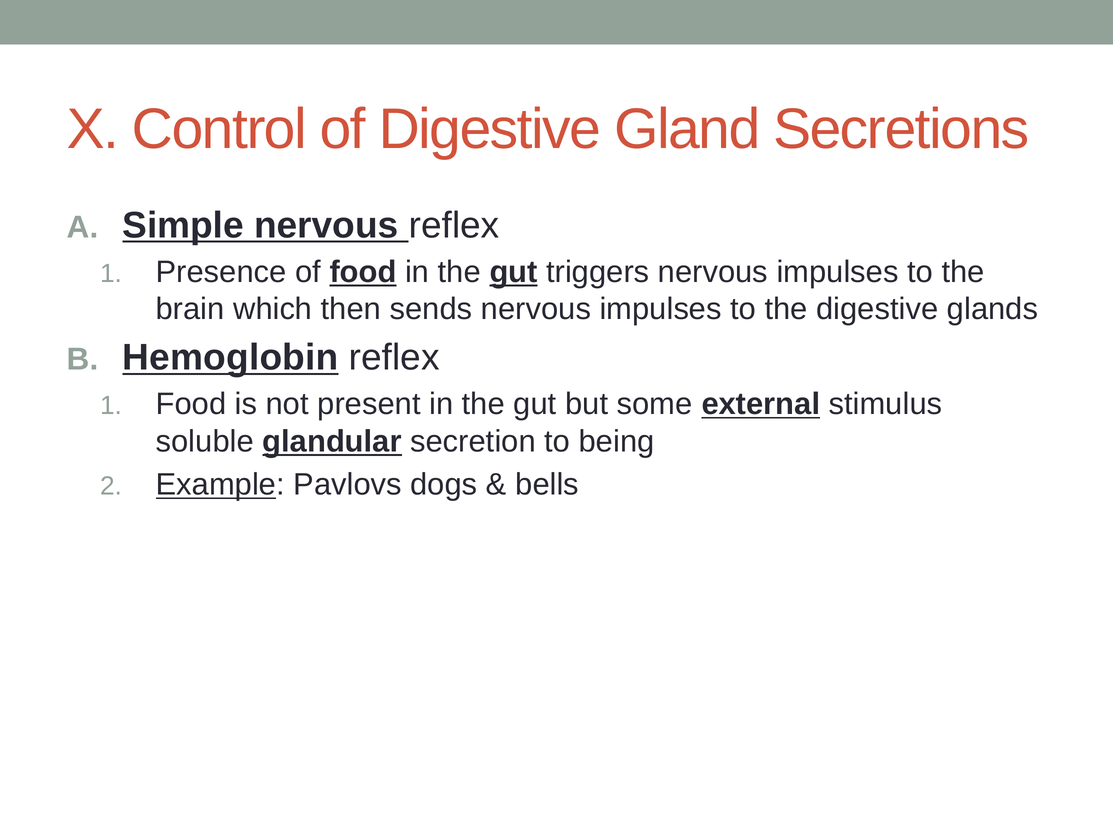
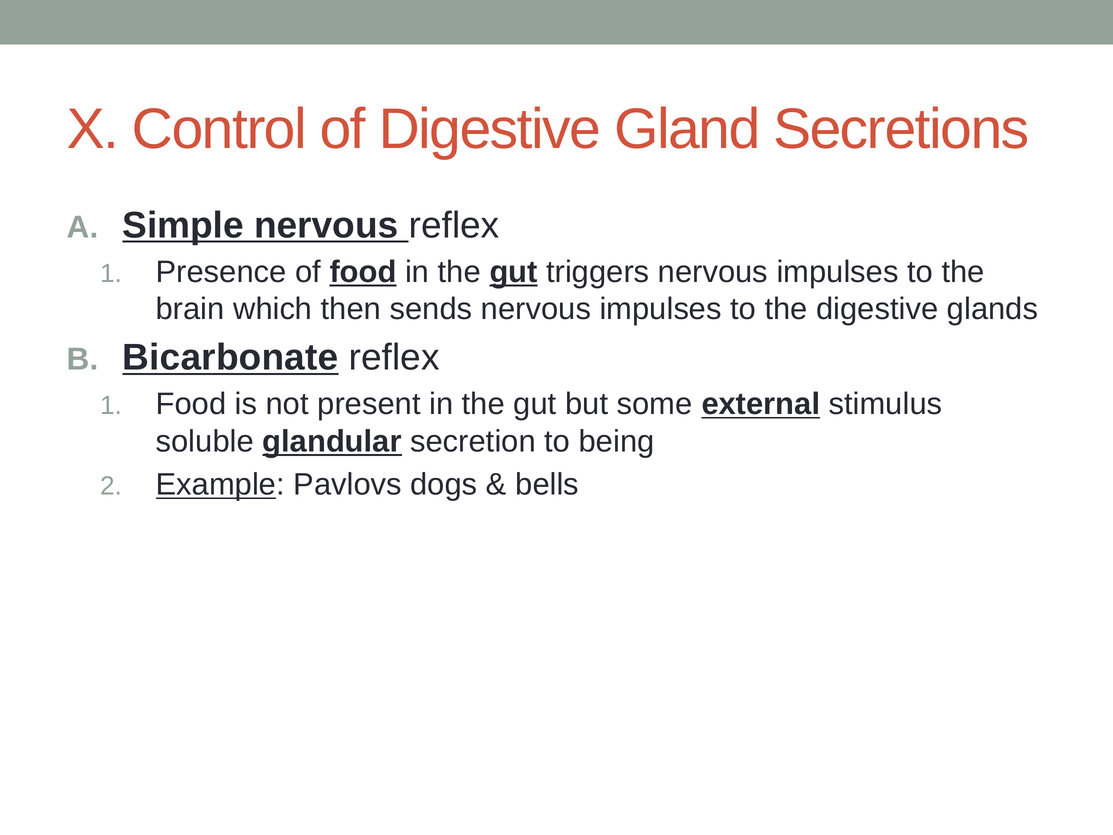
Hemoglobin: Hemoglobin -> Bicarbonate
